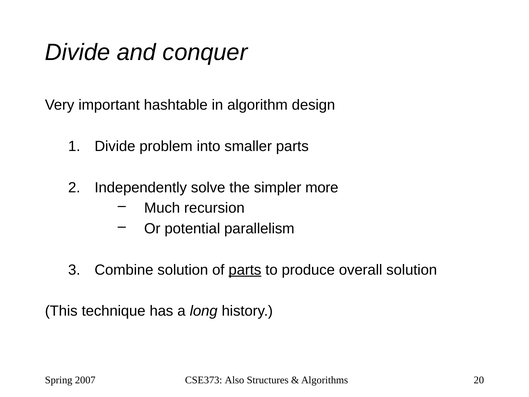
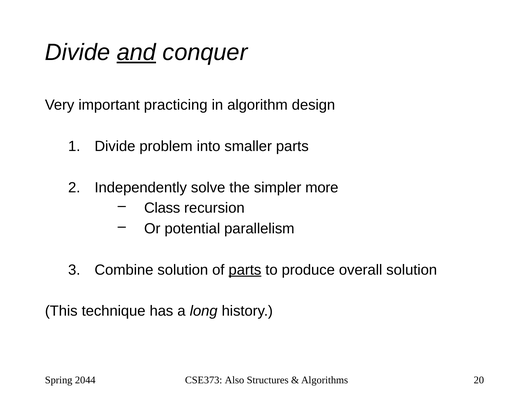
and underline: none -> present
hashtable: hashtable -> practicing
Much: Much -> Class
2007: 2007 -> 2044
